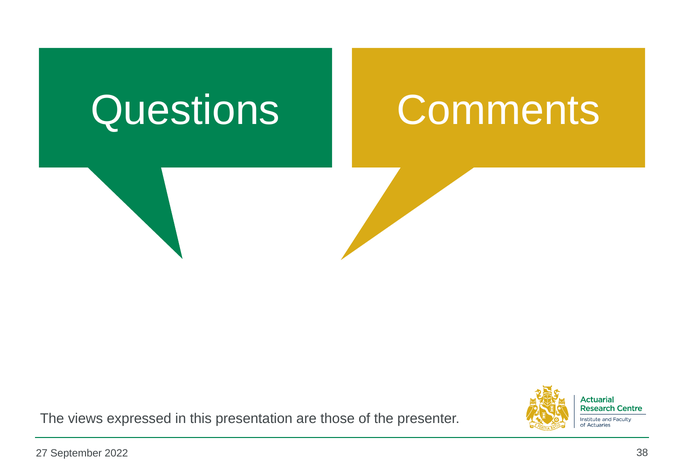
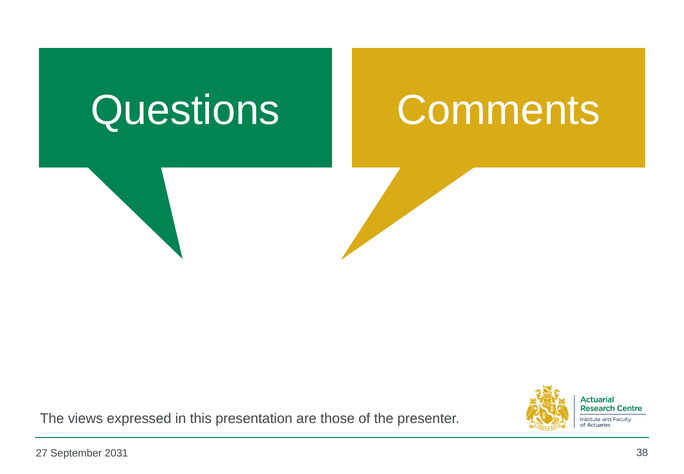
2022: 2022 -> 2031
